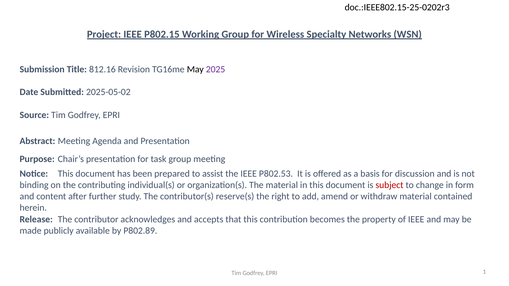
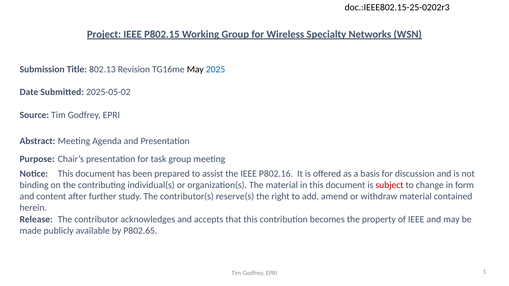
812.16: 812.16 -> 802.13
2025 colour: purple -> blue
P802.53: P802.53 -> P802.16
P802.89: P802.89 -> P802.65
